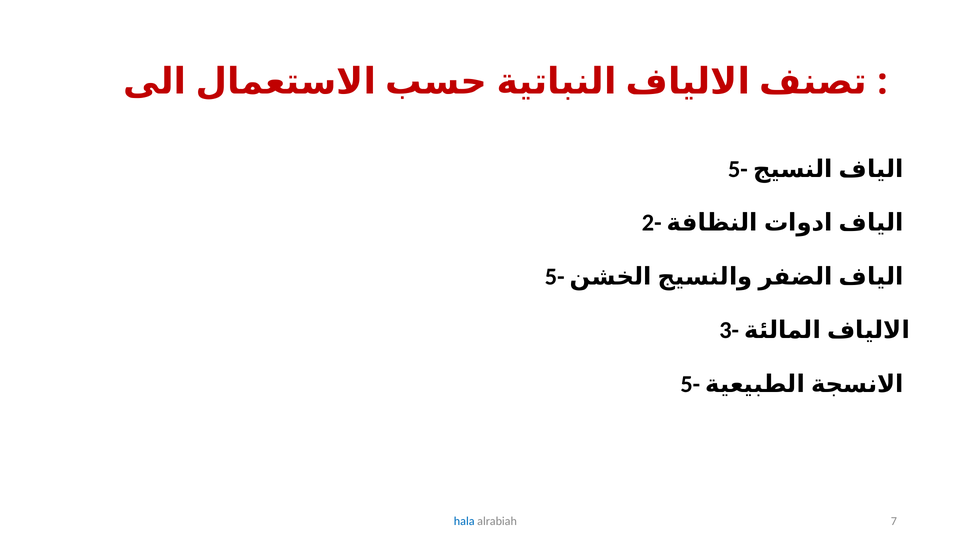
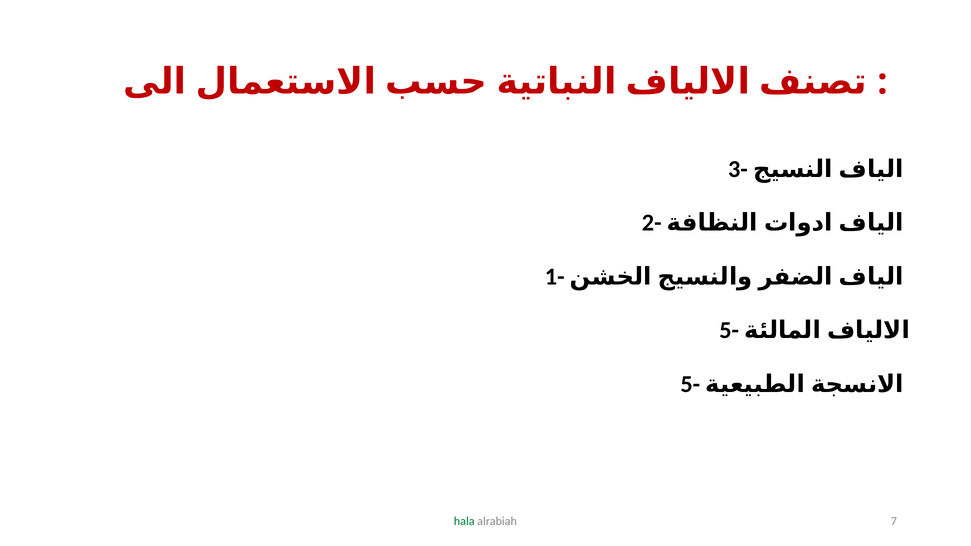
5- at (738, 169): 5- -> 3-
5- at (555, 277): 5- -> 1-
3- at (729, 331): 3- -> 5-
hala colour: blue -> green
